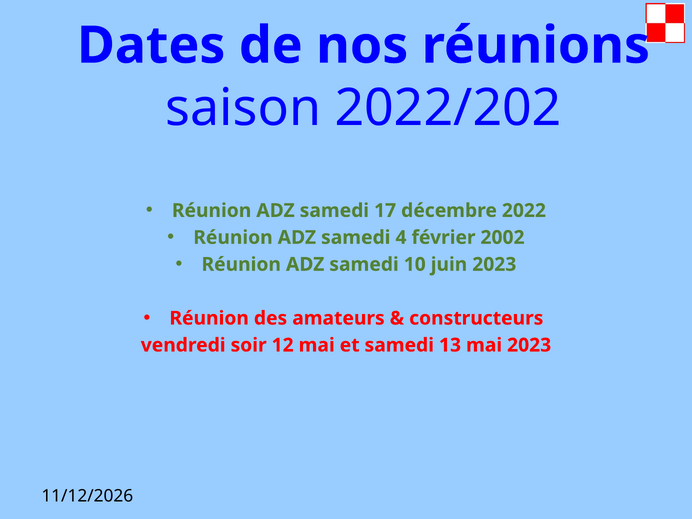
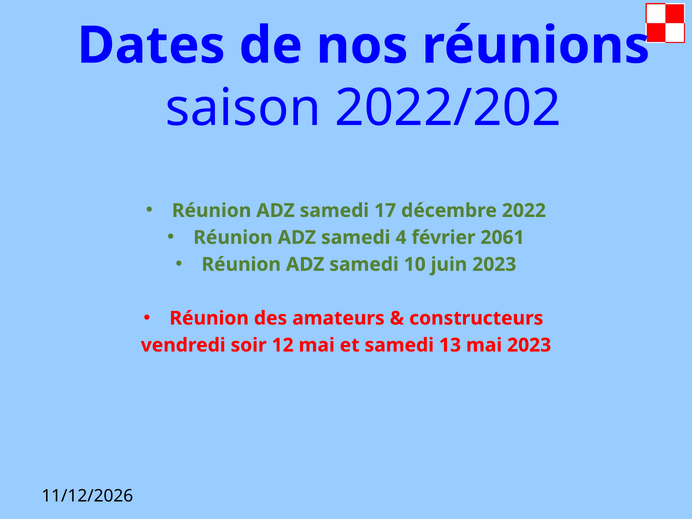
2002: 2002 -> 2061
